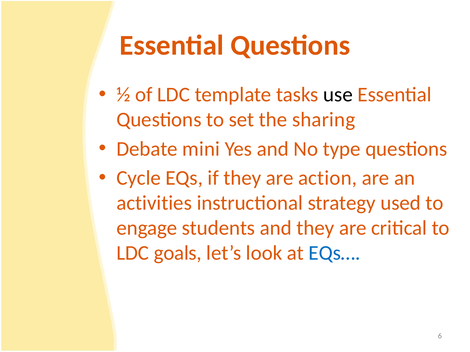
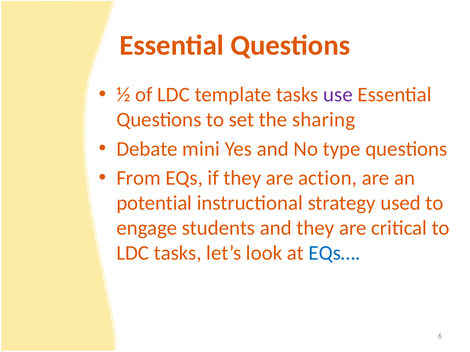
use colour: black -> purple
Cycle: Cycle -> From
activities: activities -> potential
LDC goals: goals -> tasks
